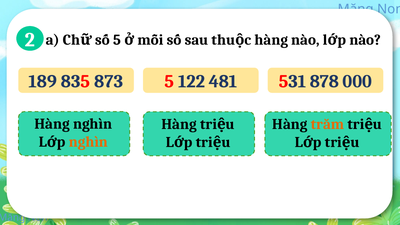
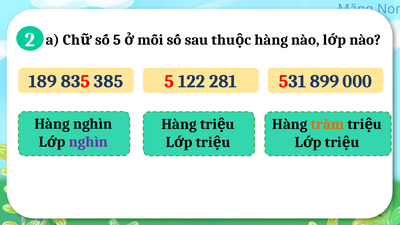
873: 873 -> 385
481: 481 -> 281
878: 878 -> 899
nghìn at (88, 142) colour: orange -> purple
